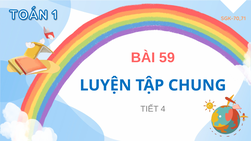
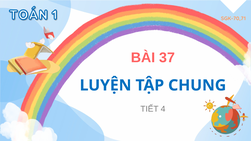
59: 59 -> 37
